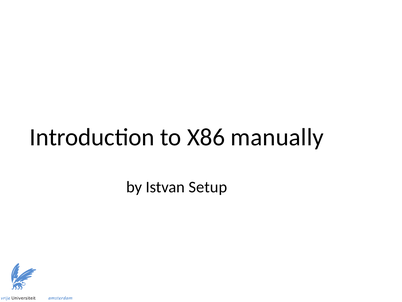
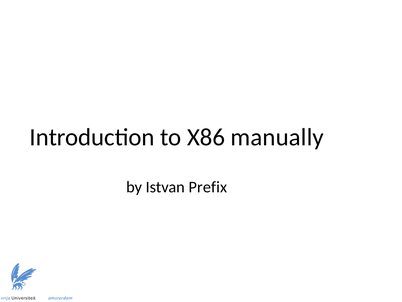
Setup: Setup -> Prefix
